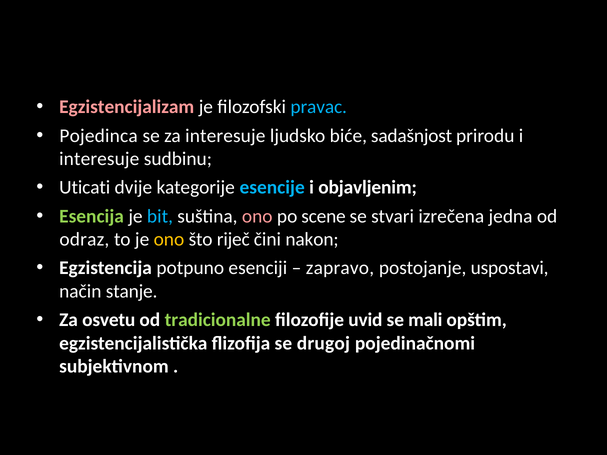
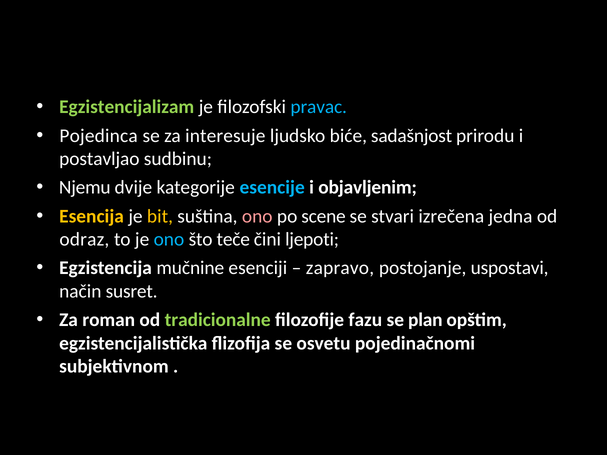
Egzistencijalizam colour: pink -> light green
interesuje at (99, 159): interesuje -> postavljao
Uticati: Uticati -> Njemu
Esencija colour: light green -> yellow
bit colour: light blue -> yellow
ono at (169, 240) colour: yellow -> light blue
riječ: riječ -> teče
nakon: nakon -> ljepoti
potpuno: potpuno -> mučnine
stanje: stanje -> susret
osvetu: osvetu -> roman
uvid: uvid -> fazu
mali: mali -> plan
drugoj: drugoj -> osvetu
